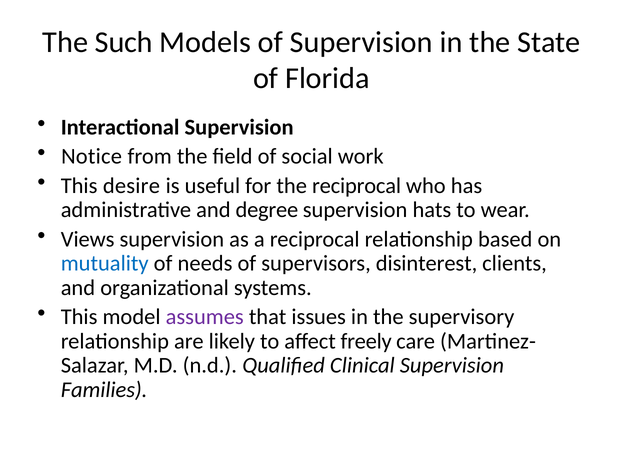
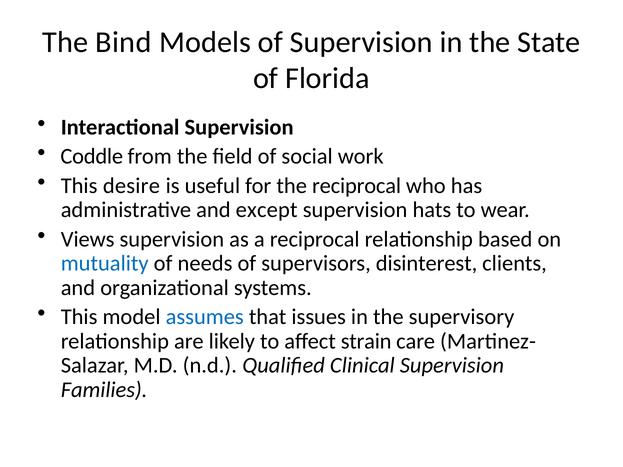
Such: Such -> Bind
Notice: Notice -> Coddle
degree: degree -> except
assumes colour: purple -> blue
freely: freely -> strain
